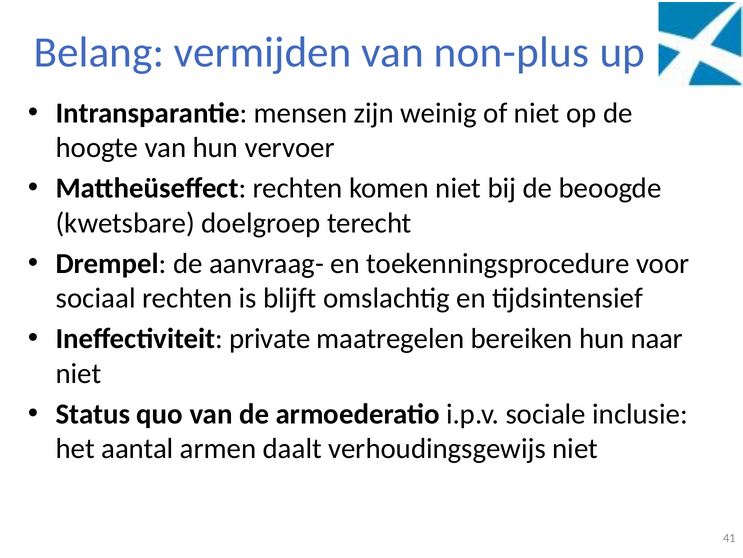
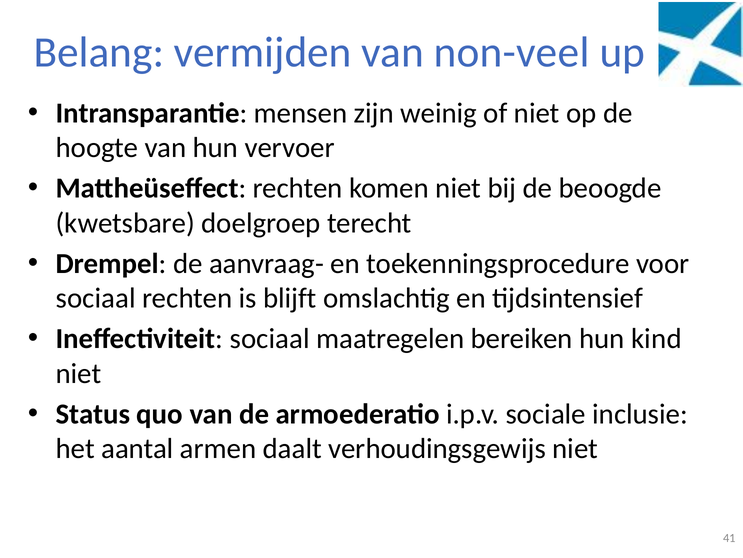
non-plus: non-plus -> non-veel
Ineffectiviteit private: private -> sociaal
naar: naar -> kind
